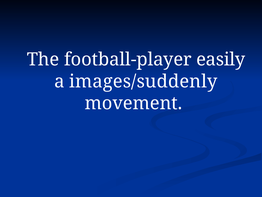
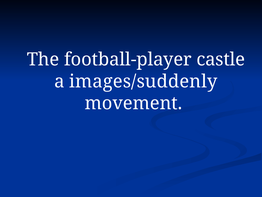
easily: easily -> castle
